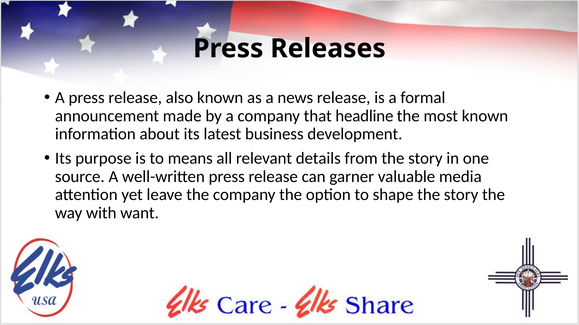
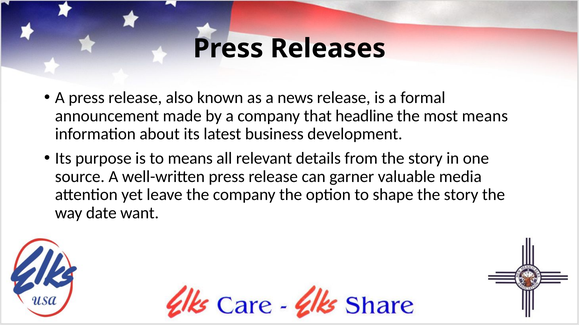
most known: known -> means
with: with -> date
